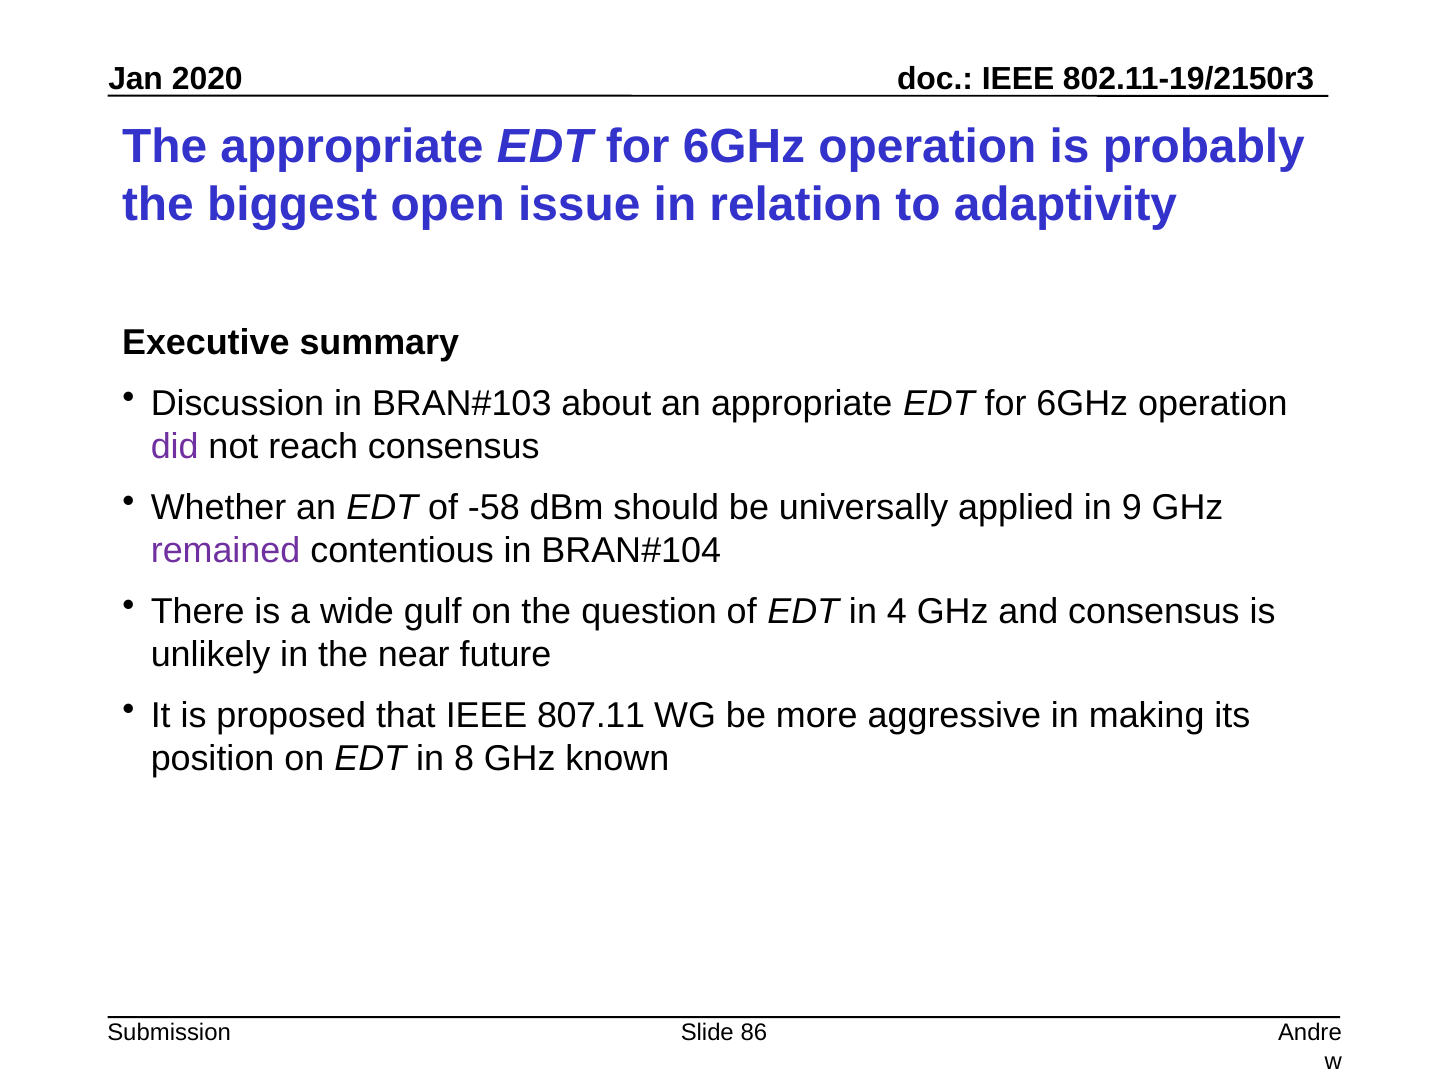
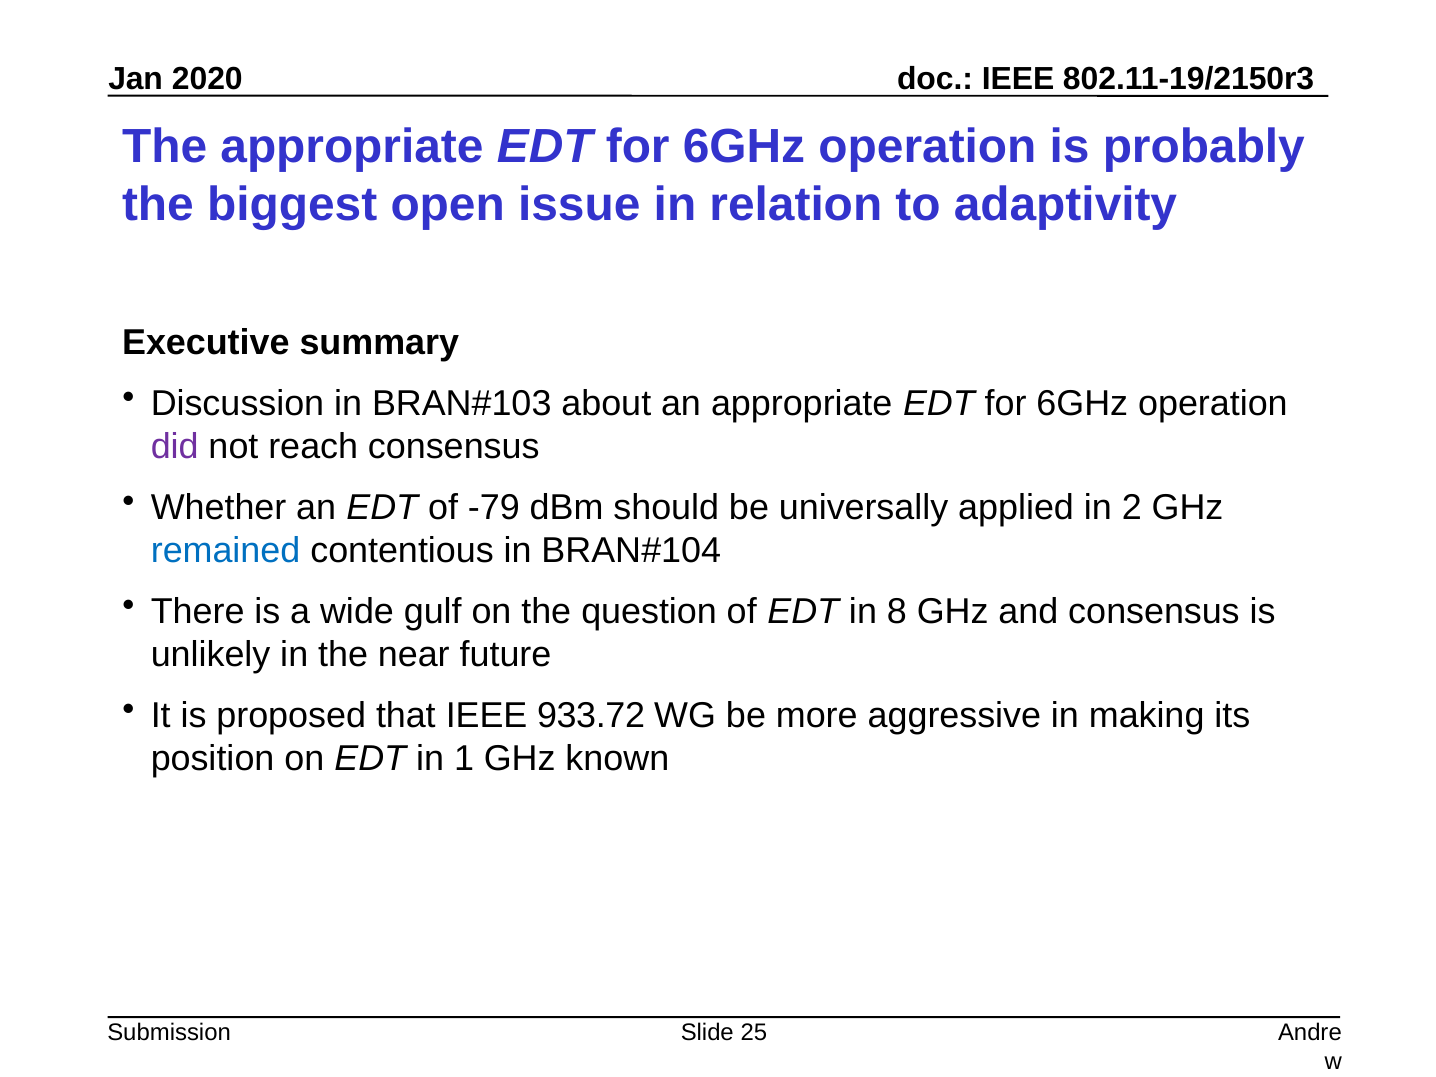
-58: -58 -> -79
9: 9 -> 2
remained colour: purple -> blue
4: 4 -> 8
807.11: 807.11 -> 933.72
8: 8 -> 1
86: 86 -> 25
